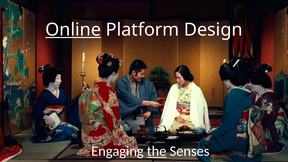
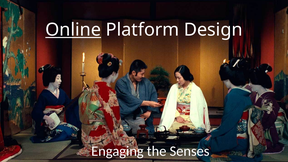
the underline: present -> none
